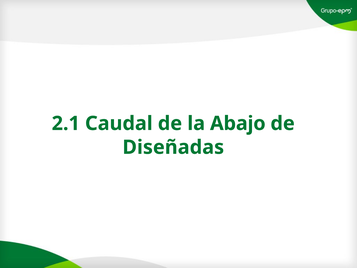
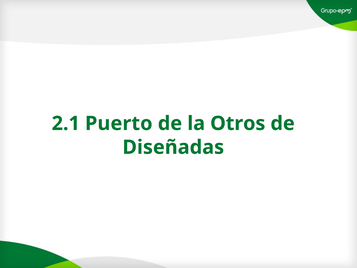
Caudal: Caudal -> Puerto
Abajo: Abajo -> Otros
